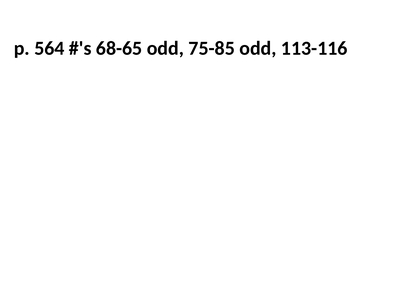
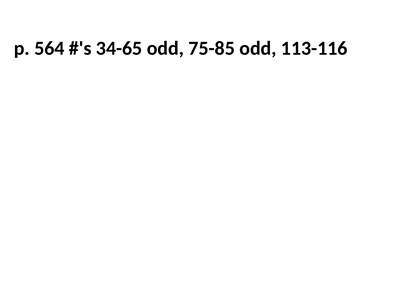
68-65: 68-65 -> 34-65
